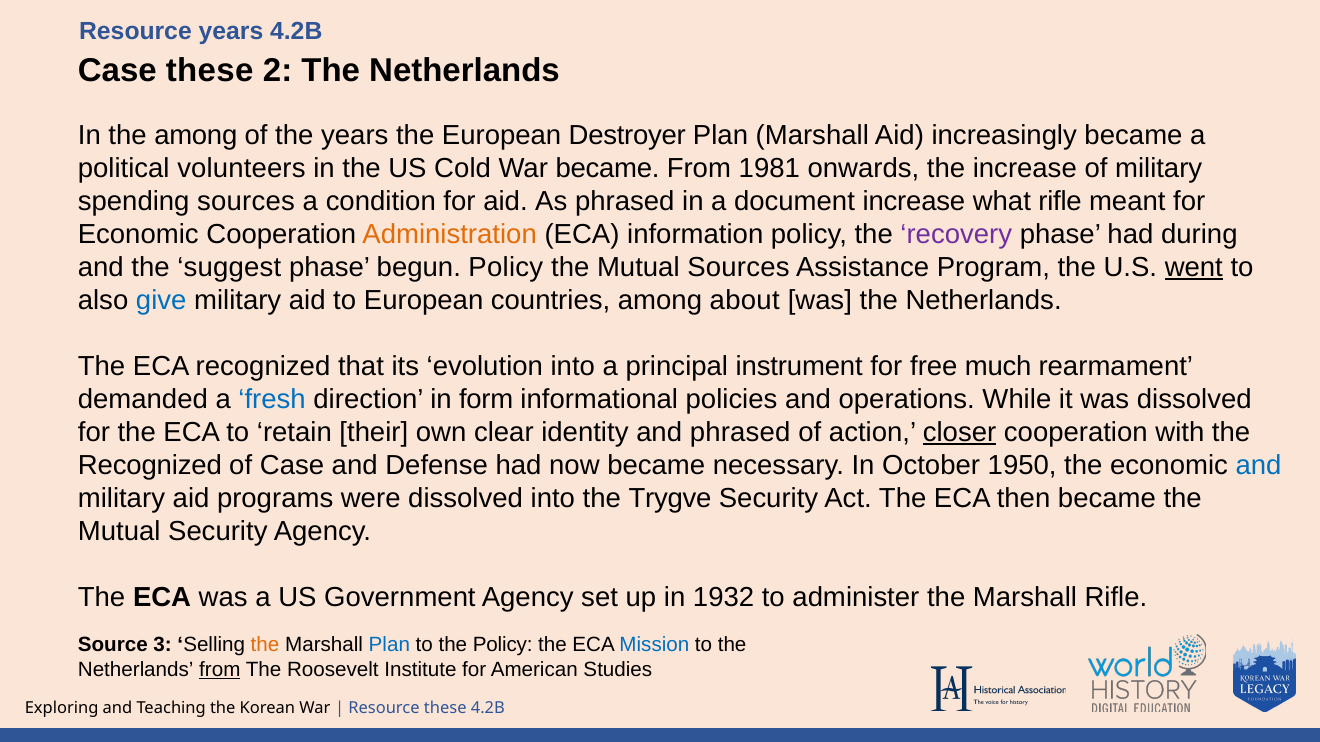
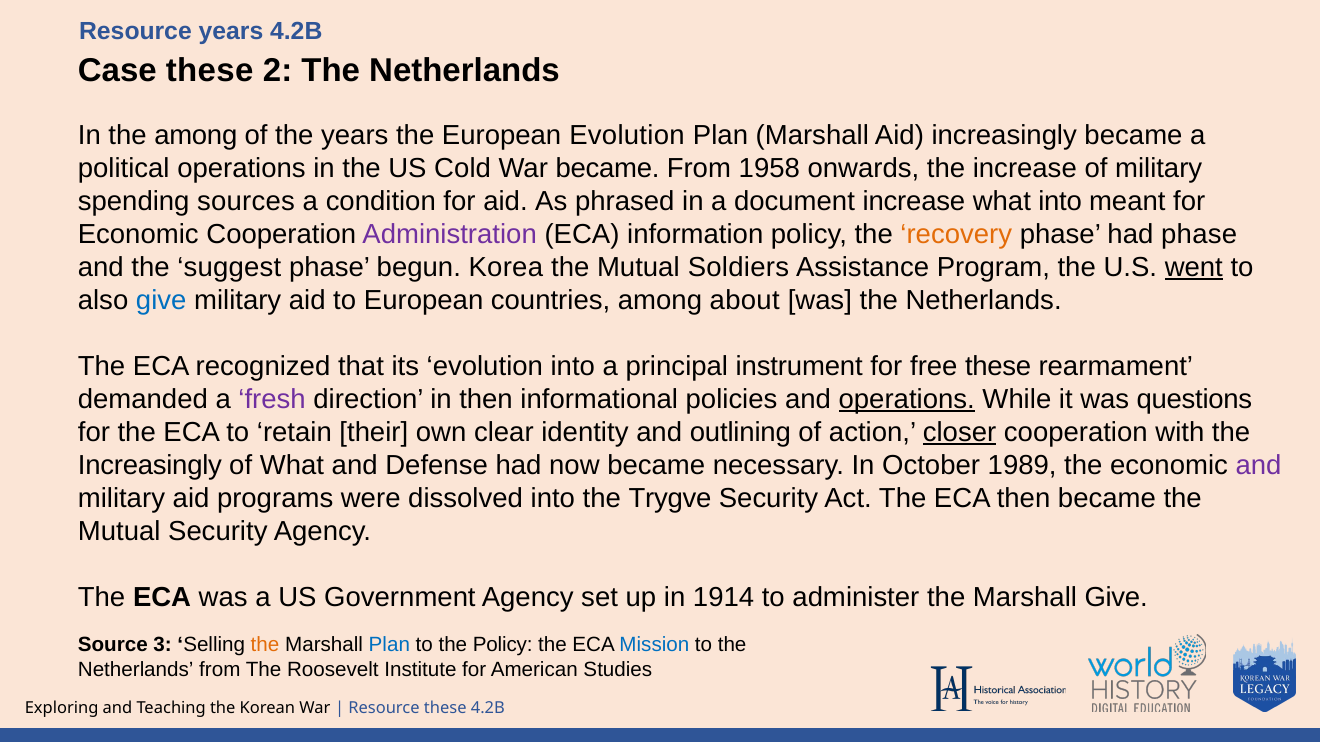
European Destroyer: Destroyer -> Evolution
political volunteers: volunteers -> operations
1981: 1981 -> 1958
what rifle: rifle -> into
Administration colour: orange -> purple
recovery colour: purple -> orange
had during: during -> phase
begun Policy: Policy -> Korea
Mutual Sources: Sources -> Soldiers
free much: much -> these
fresh colour: blue -> purple
in form: form -> then
operations at (907, 399) underline: none -> present
was dissolved: dissolved -> questions
and phrased: phrased -> outlining
Recognized at (150, 465): Recognized -> Increasingly
of Case: Case -> What
1950: 1950 -> 1989
and at (1259, 465) colour: blue -> purple
1932: 1932 -> 1914
Marshall Rifle: Rifle -> Give
from at (220, 670) underline: present -> none
